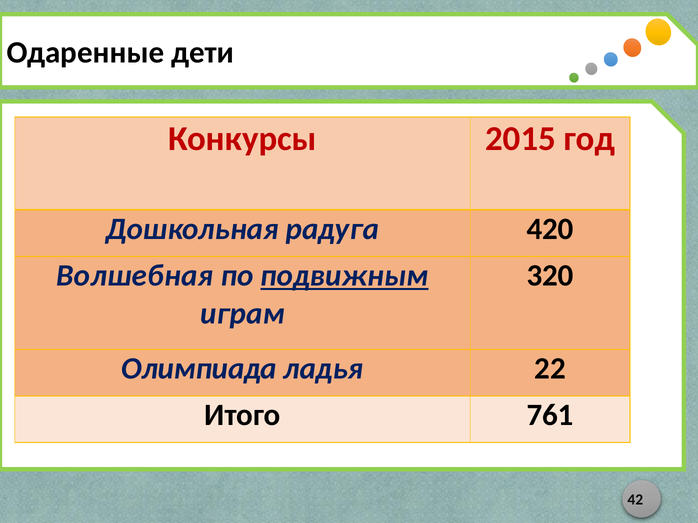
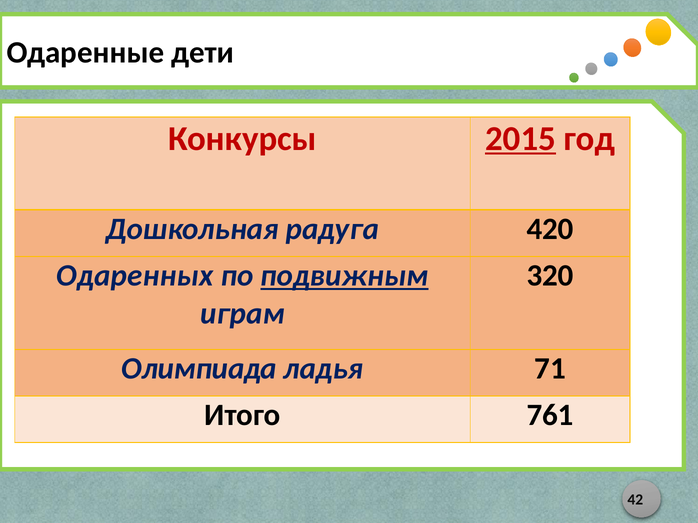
2015 underline: none -> present
Волшебная: Волшебная -> Одаренных
22: 22 -> 71
